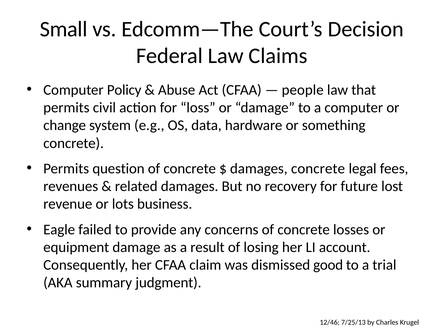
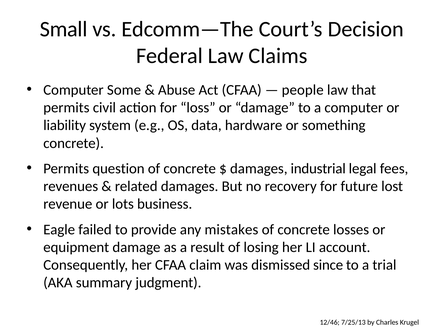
Policy: Policy -> Some
change: change -> liability
damages concrete: concrete -> industrial
concerns: concerns -> mistakes
good: good -> since
